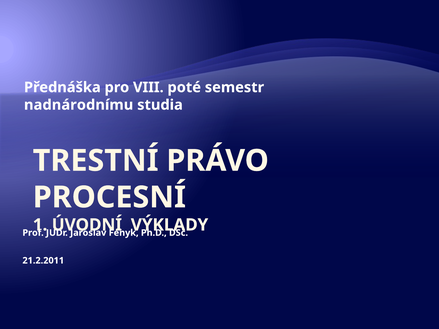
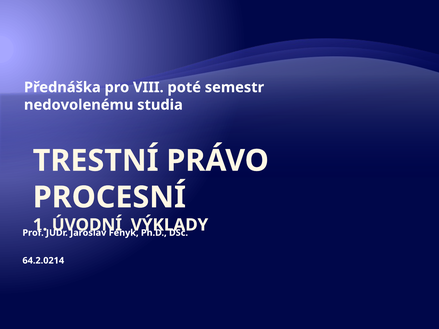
nadnárodnímu: nadnárodnímu -> nedovolenému
21.2.2011: 21.2.2011 -> 64.2.0214
